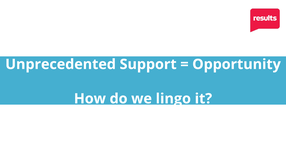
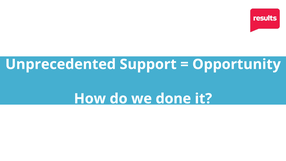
lingo: lingo -> done
